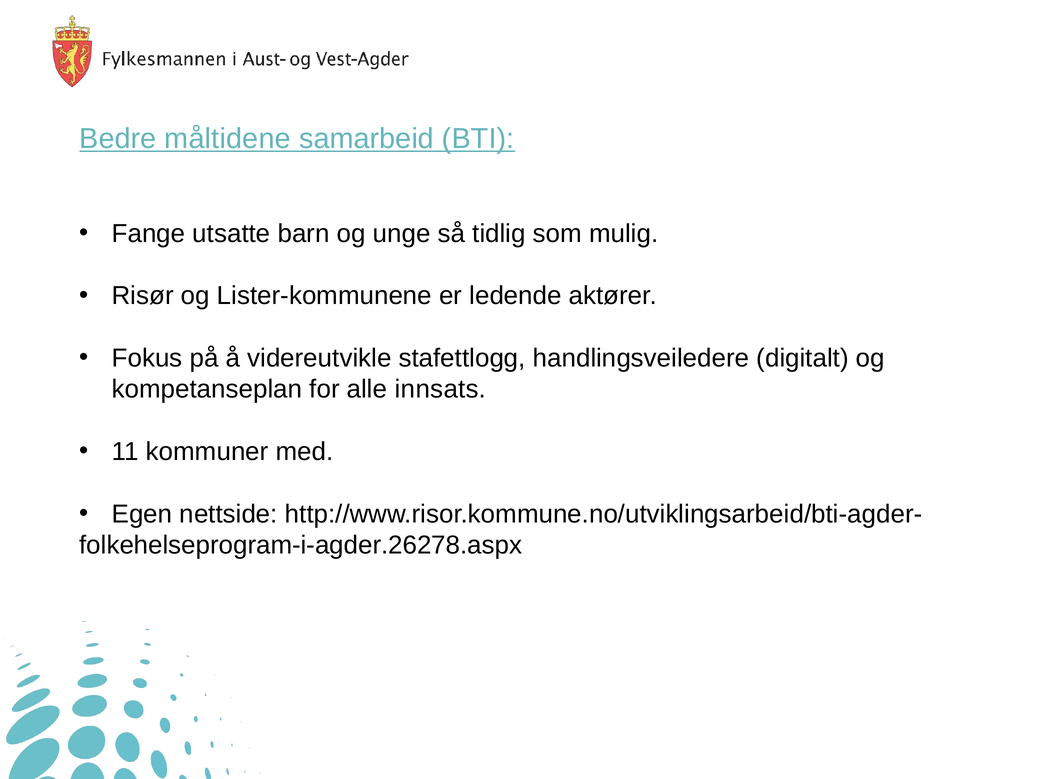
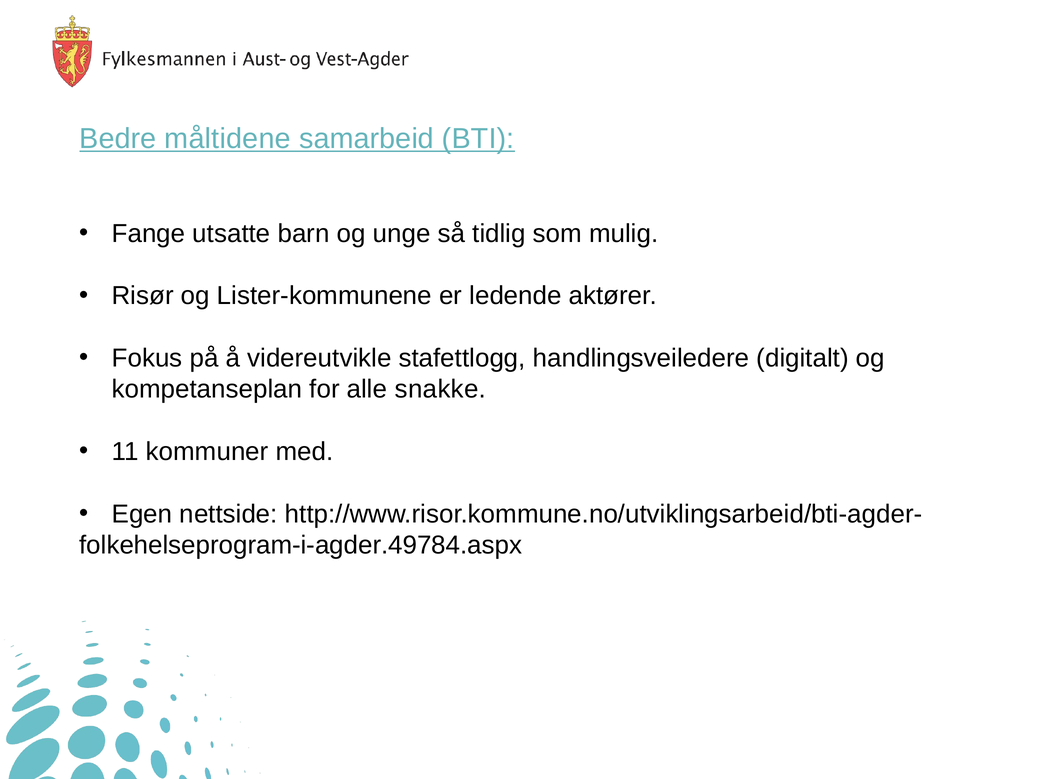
innsats: innsats -> snakke
folkehelseprogram-i-agder.26278.aspx: folkehelseprogram-i-agder.26278.aspx -> folkehelseprogram-i-agder.49784.aspx
